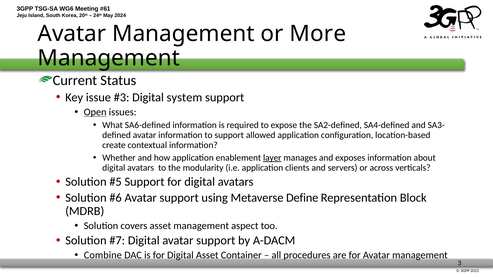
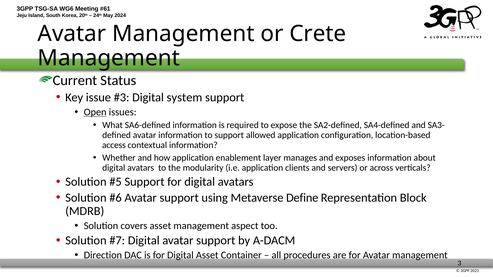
More: More -> Crete
create: create -> access
layer underline: present -> none
Combine: Combine -> Direction
